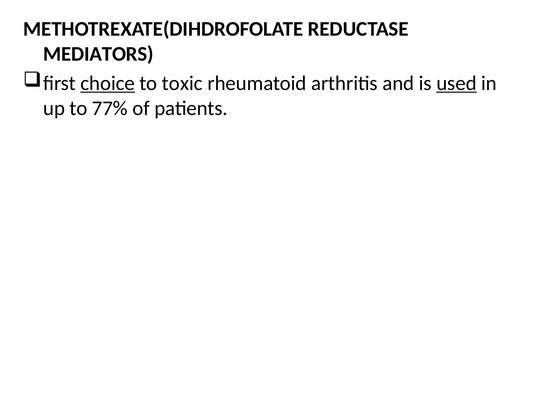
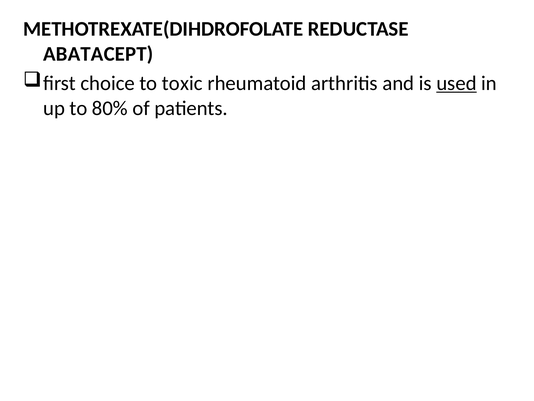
MEDIATORS: MEDIATORS -> ABATACEPT
choice underline: present -> none
77%: 77% -> 80%
